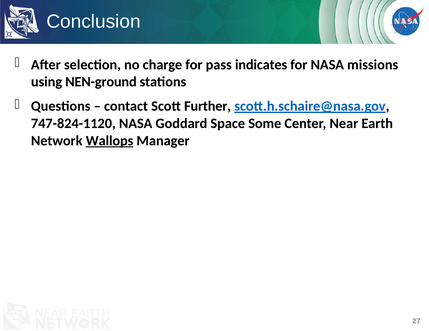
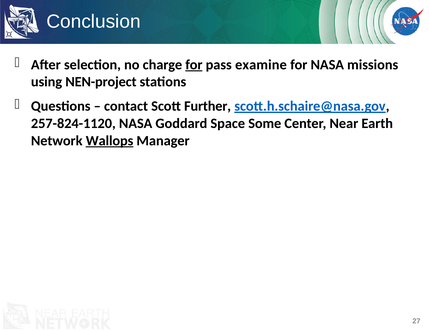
for at (194, 65) underline: none -> present
indicates: indicates -> examine
NEN-ground: NEN-ground -> NEN-project
747-824-1120: 747-824-1120 -> 257-824-1120
